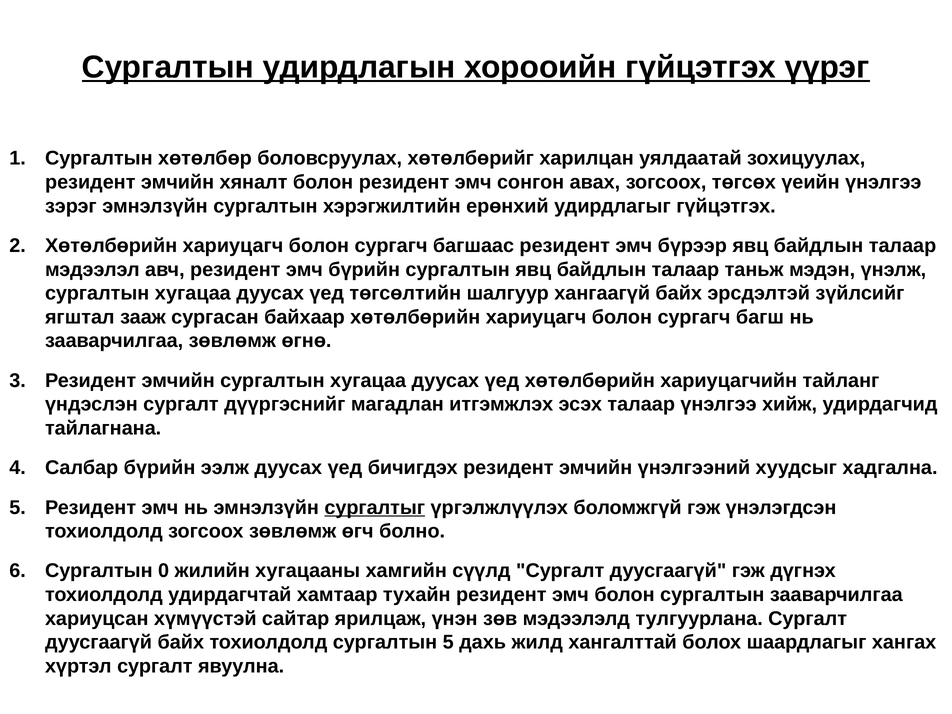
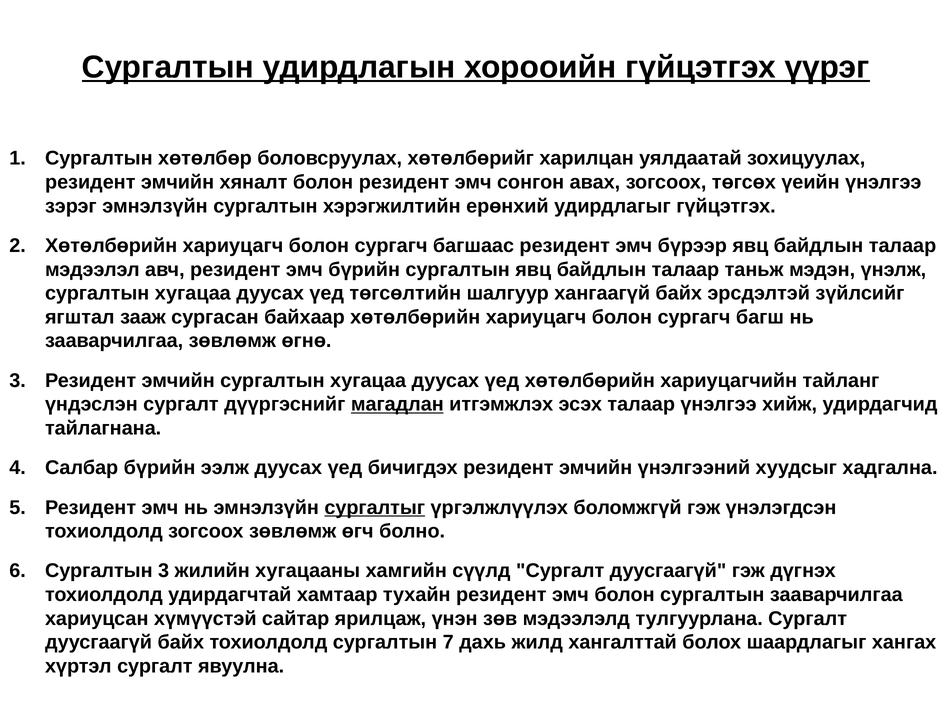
магадлан underline: none -> present
Сургалтын 0: 0 -> 3
сургалтын 5: 5 -> 7
